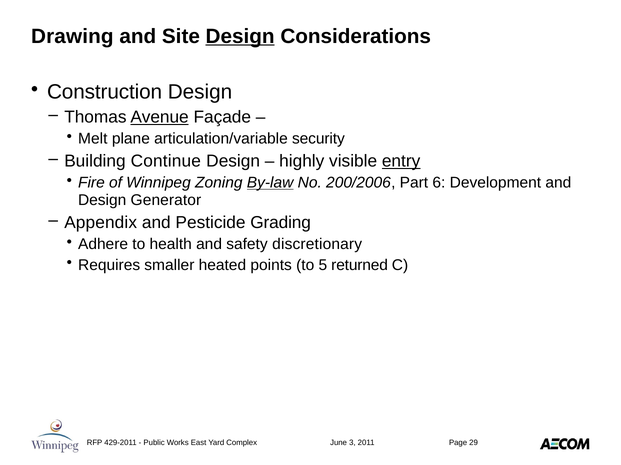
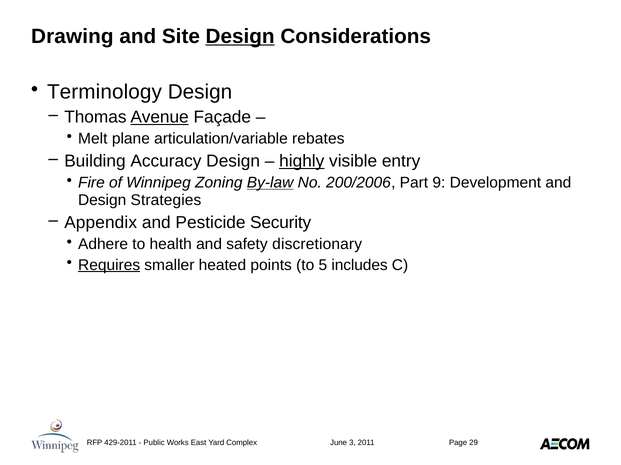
Construction: Construction -> Terminology
security: security -> rebates
Continue: Continue -> Accuracy
highly underline: none -> present
entry underline: present -> none
6: 6 -> 9
Generator: Generator -> Strategies
Grading: Grading -> Security
Requires underline: none -> present
returned: returned -> includes
